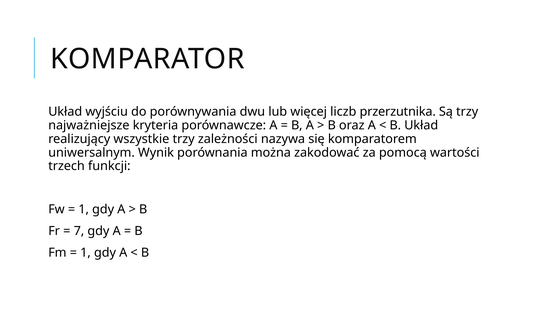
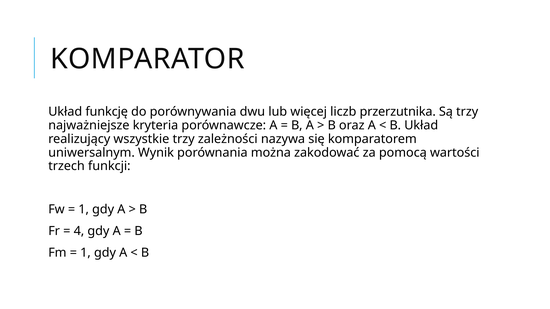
wyjściu: wyjściu -> funkcję
7: 7 -> 4
